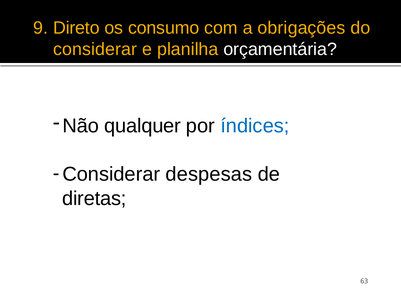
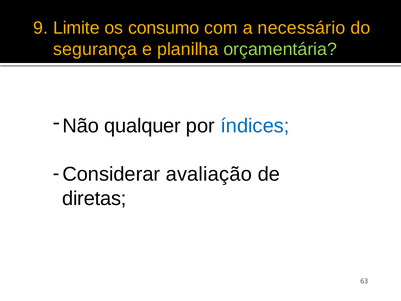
Direto: Direto -> Limite
obrigações: obrigações -> necessário
considerar at (95, 49): considerar -> segurança
orçamentária colour: white -> light green
despesas: despesas -> avaliação
